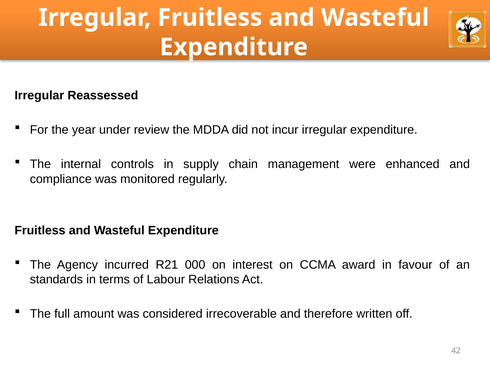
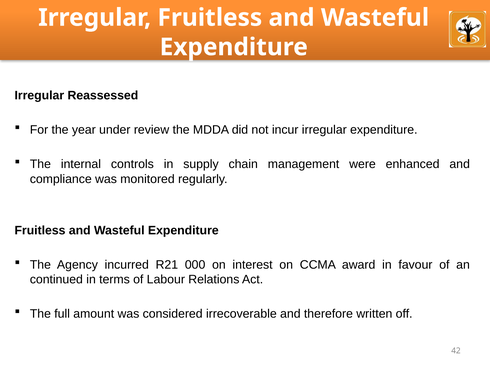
standards: standards -> continued
